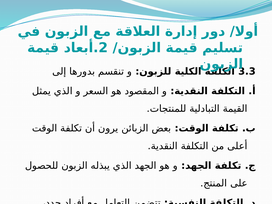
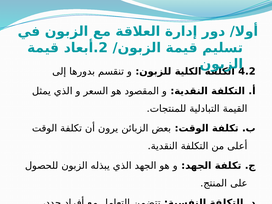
3.3: 3.3 -> 4.2
